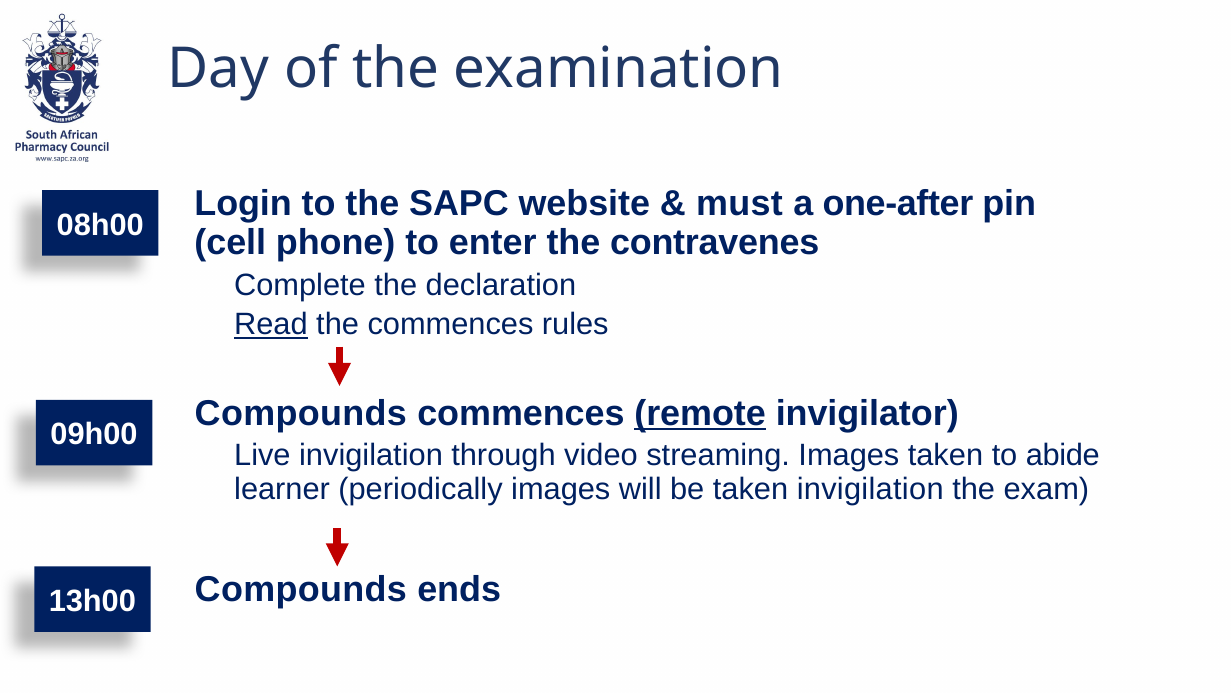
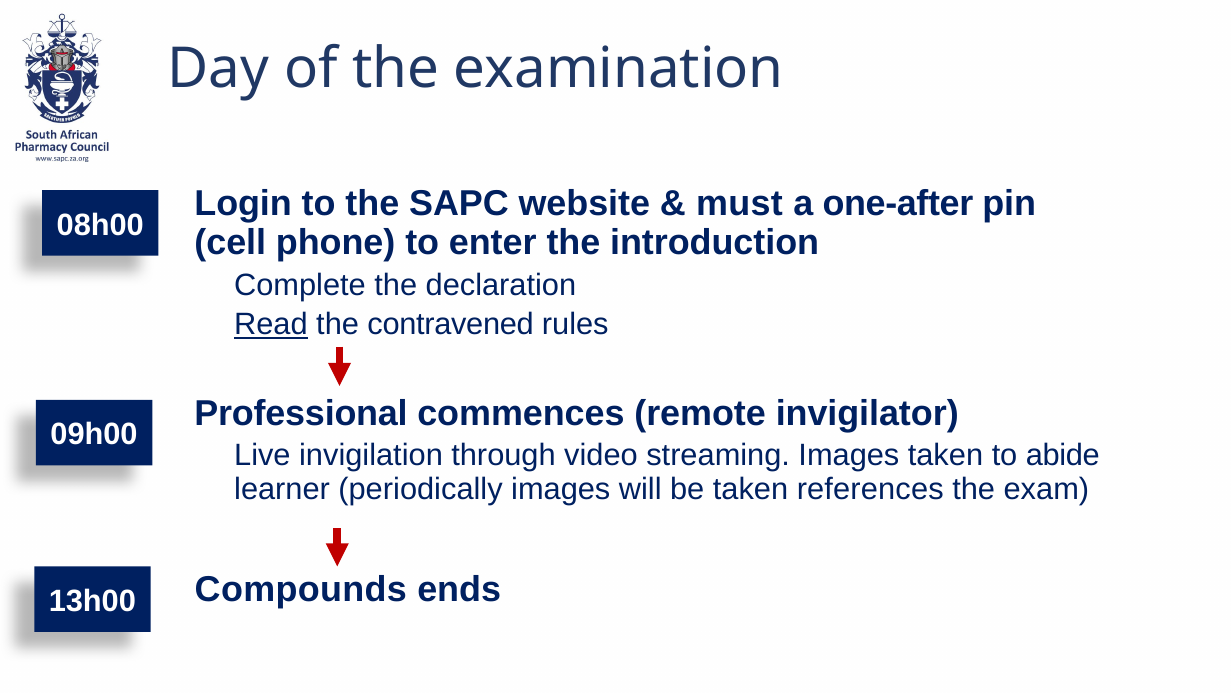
contravenes: contravenes -> introduction
the commences: commences -> contravened
Compounds at (301, 413): Compounds -> Professional
remote underline: present -> none
taken invigilation: invigilation -> references
